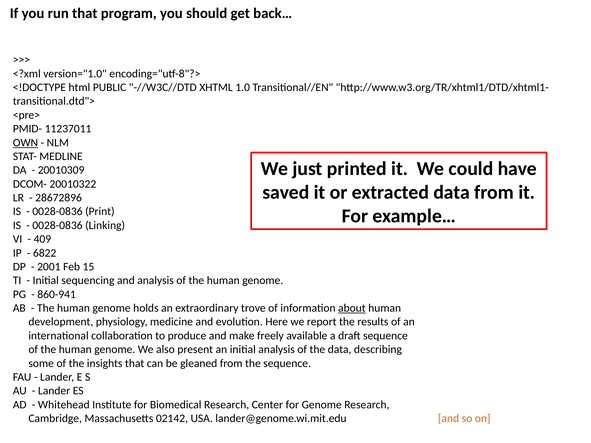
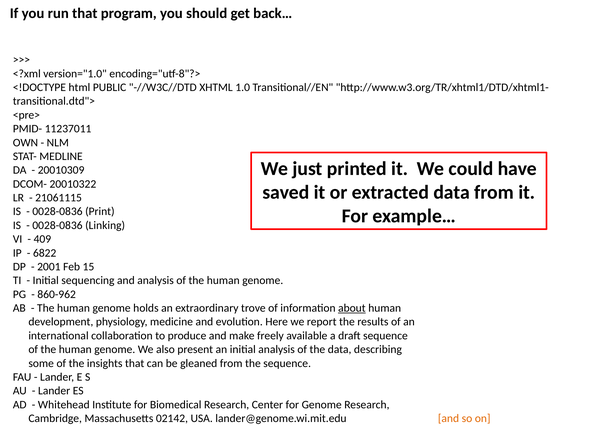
OWN underline: present -> none
28672896: 28672896 -> 21061115
860-941: 860-941 -> 860-962
